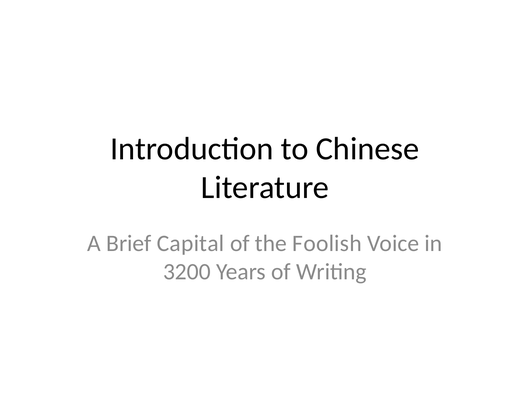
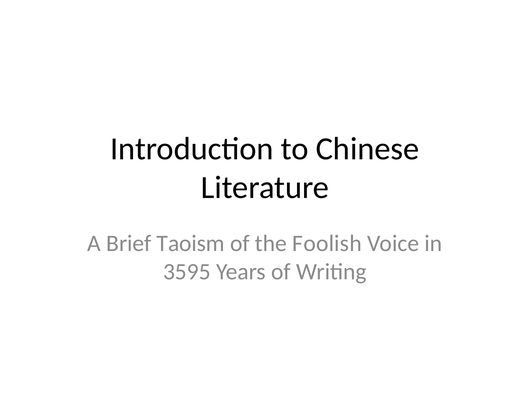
Capital: Capital -> Taoism
3200: 3200 -> 3595
